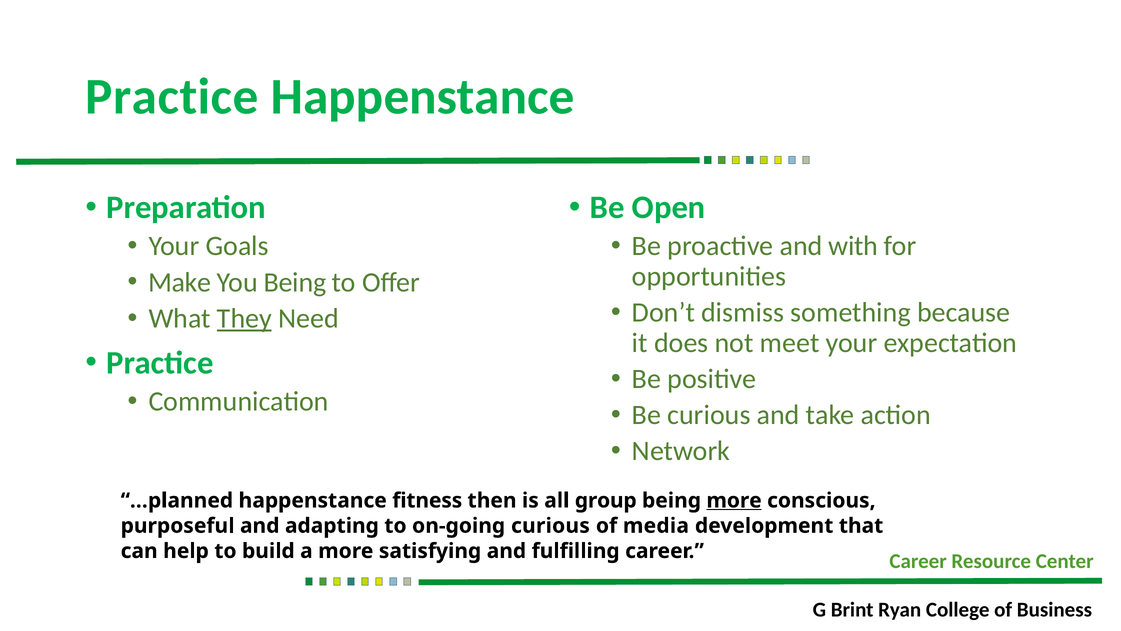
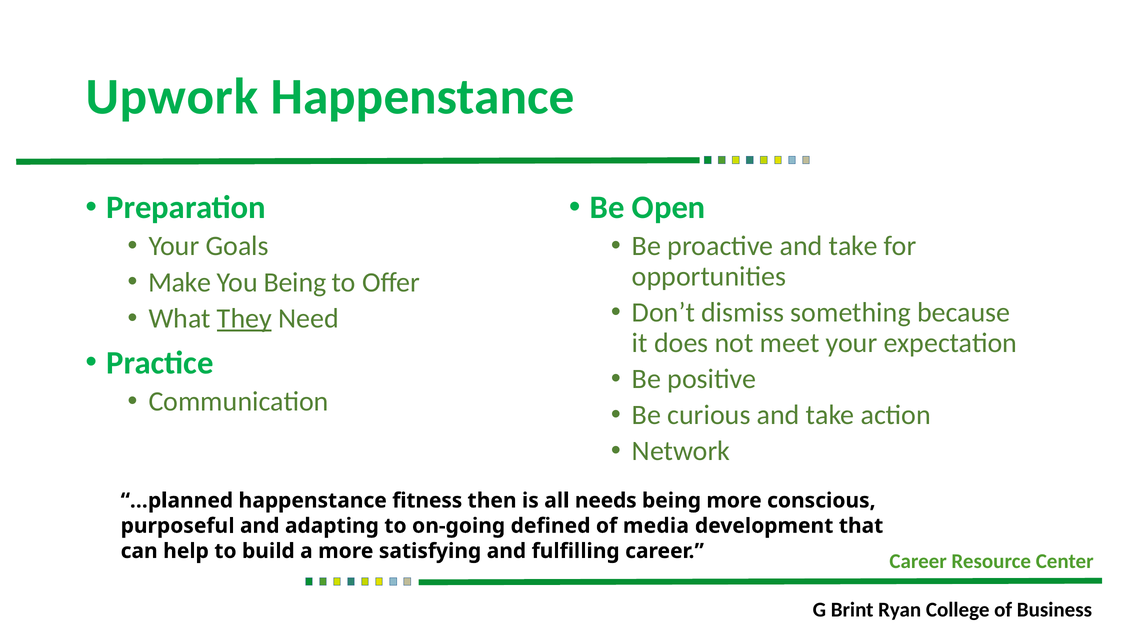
Practice at (172, 97): Practice -> Upwork
proactive and with: with -> take
group: group -> needs
more at (734, 500) underline: present -> none
on-going curious: curious -> defined
